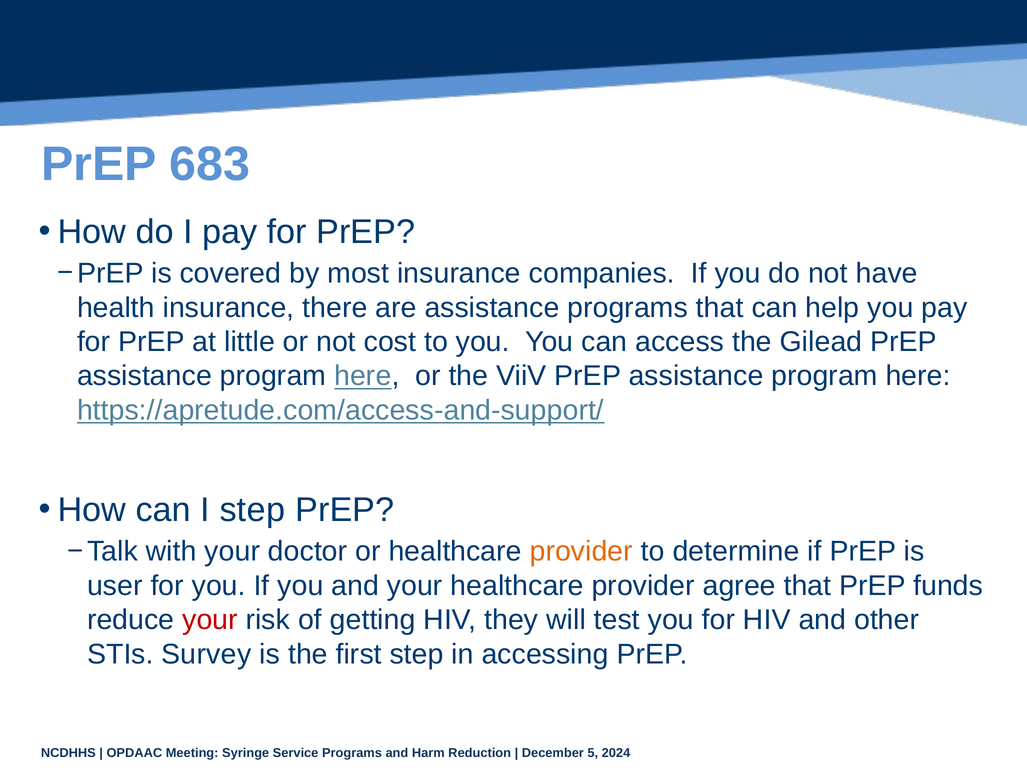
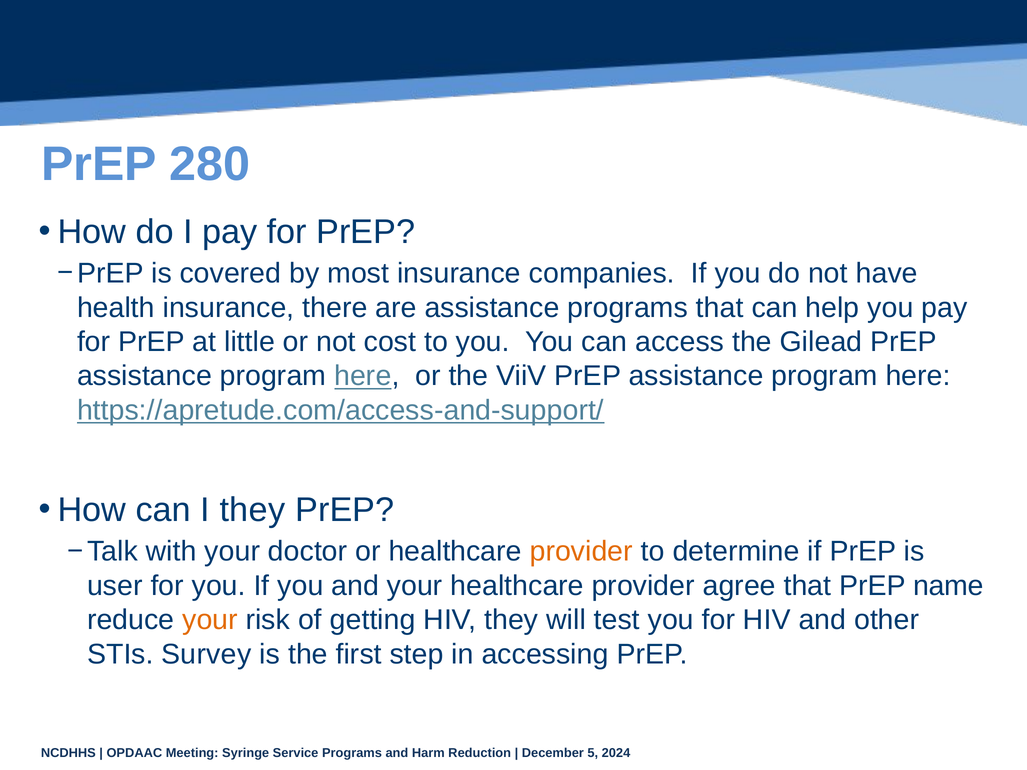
683: 683 -> 280
I step: step -> they
funds: funds -> name
your at (210, 620) colour: red -> orange
